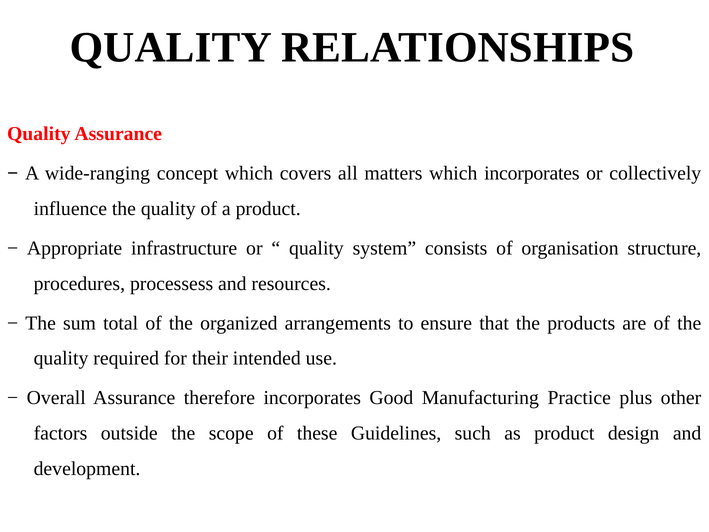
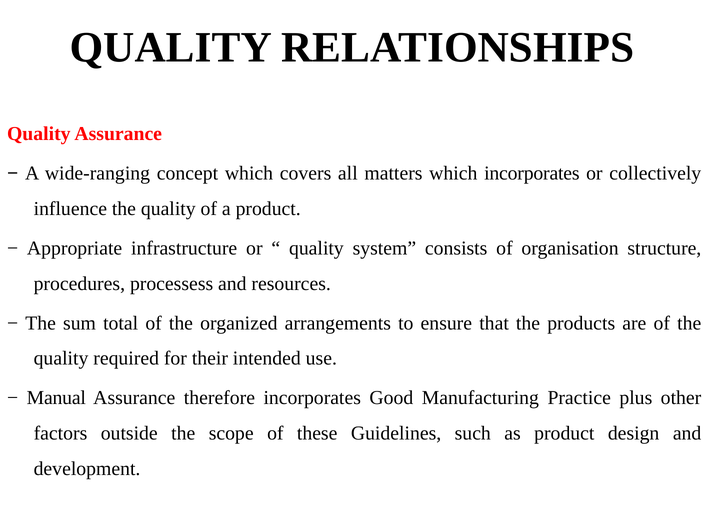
Overall: Overall -> Manual
